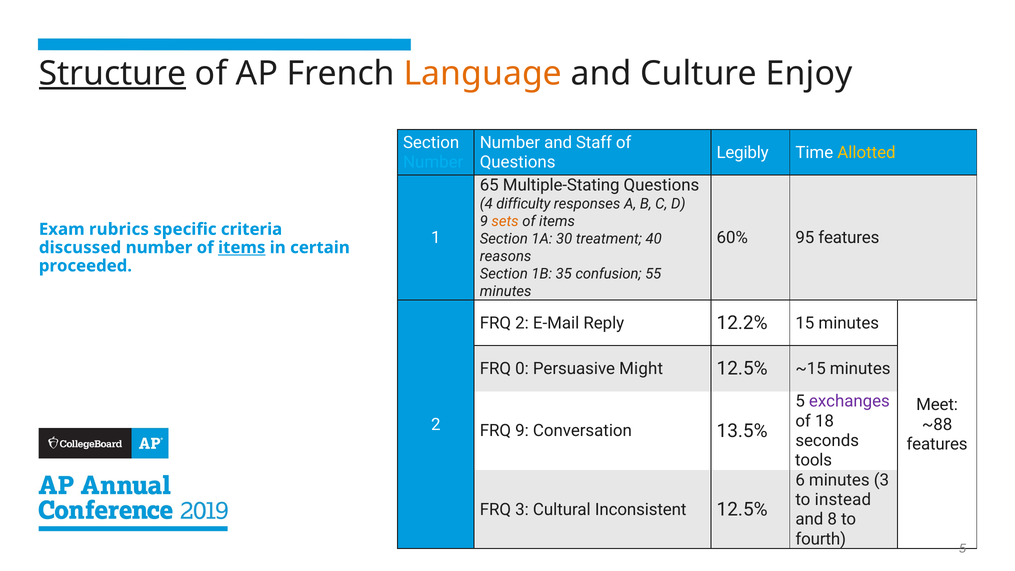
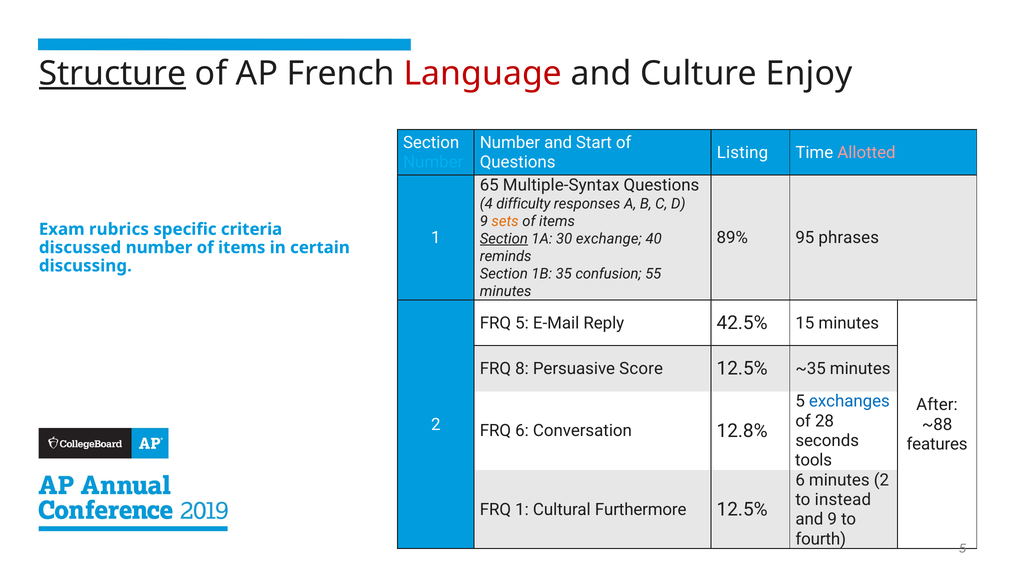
Language colour: orange -> red
Staff: Staff -> Start
Legibly: Legibly -> Listing
Allotted colour: yellow -> pink
Multiple-Stating: Multiple-Stating -> Multiple-Syntax
60%: 60% -> 89%
95 features: features -> phrases
Section at (504, 239) underline: none -> present
treatment: treatment -> exchange
items at (242, 248) underline: present -> none
reasons: reasons -> reminds
proceeded: proceeded -> discussing
FRQ 2: 2 -> 5
12.2%: 12.2% -> 42.5%
0: 0 -> 8
Might: Might -> Score
~15: ~15 -> ~35
exchanges colour: purple -> blue
Meet: Meet -> After
18: 18 -> 28
FRQ 9: 9 -> 6
13.5%: 13.5% -> 12.8%
minutes 3: 3 -> 2
FRQ 3: 3 -> 1
Inconsistent: Inconsistent -> Furthermore
and 8: 8 -> 9
